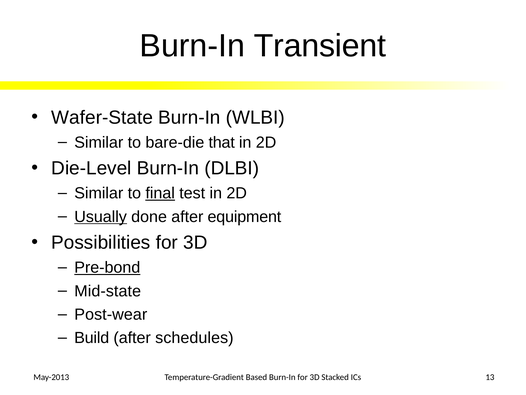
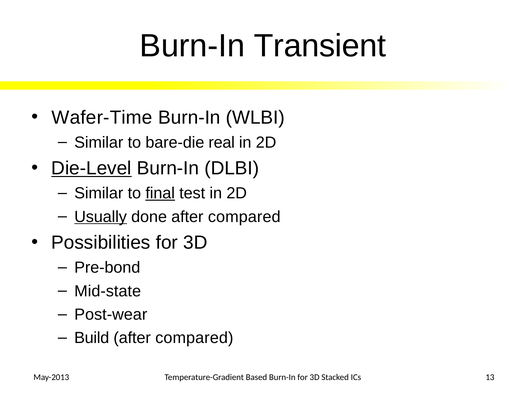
Wafer-State: Wafer-State -> Wafer-Time
that: that -> real
Die-Level underline: none -> present
done after equipment: equipment -> compared
Pre-bond underline: present -> none
schedules at (194, 337): schedules -> compared
